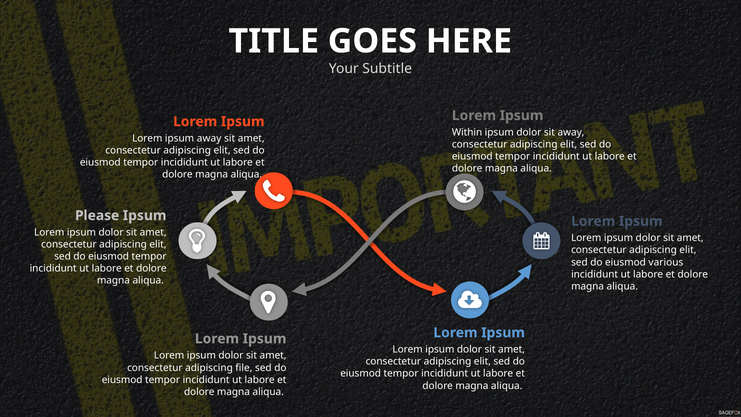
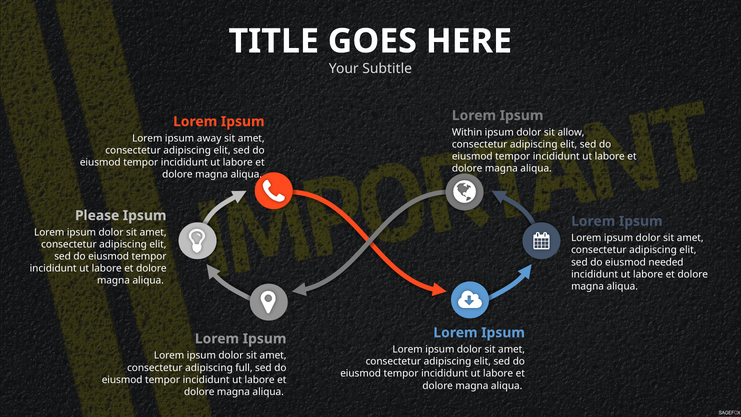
sit away: away -> allow
various: various -> needed
file: file -> full
